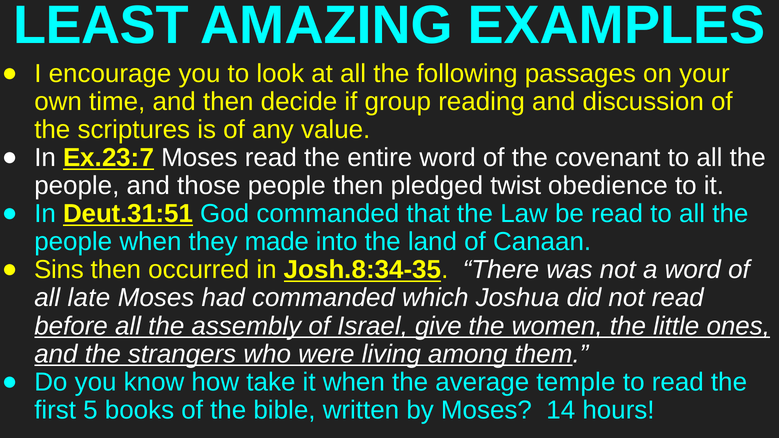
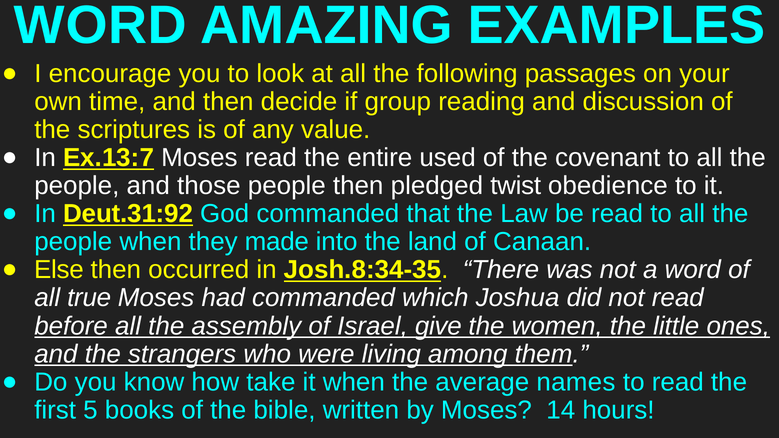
LEAST at (101, 25): LEAST -> WORD
Ex.23:7: Ex.23:7 -> Ex.13:7
entire word: word -> used
Deut.31:51: Deut.31:51 -> Deut.31:92
Sins: Sins -> Else
late: late -> true
temple: temple -> names
